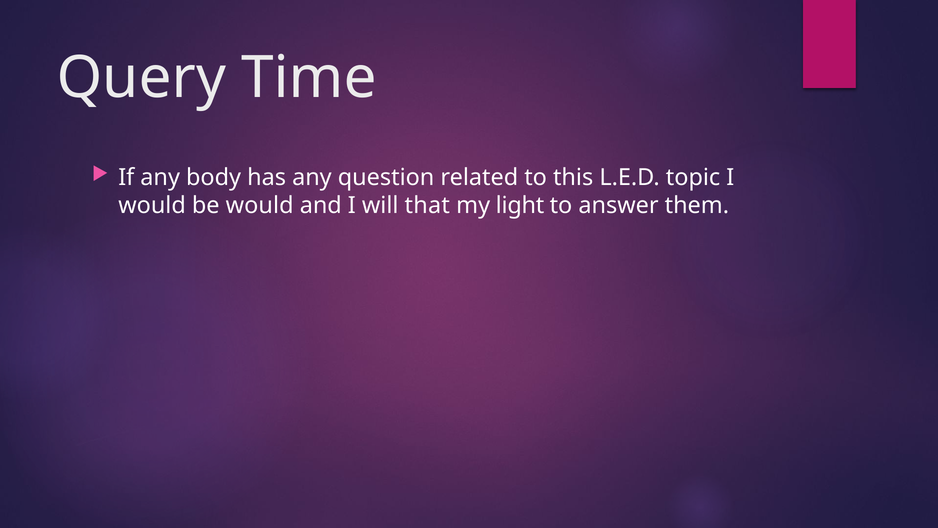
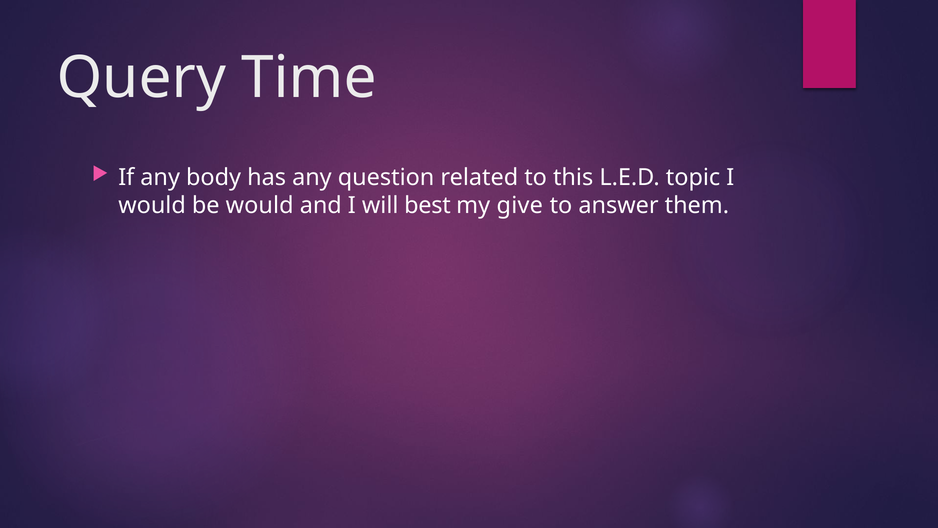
that: that -> best
light: light -> give
